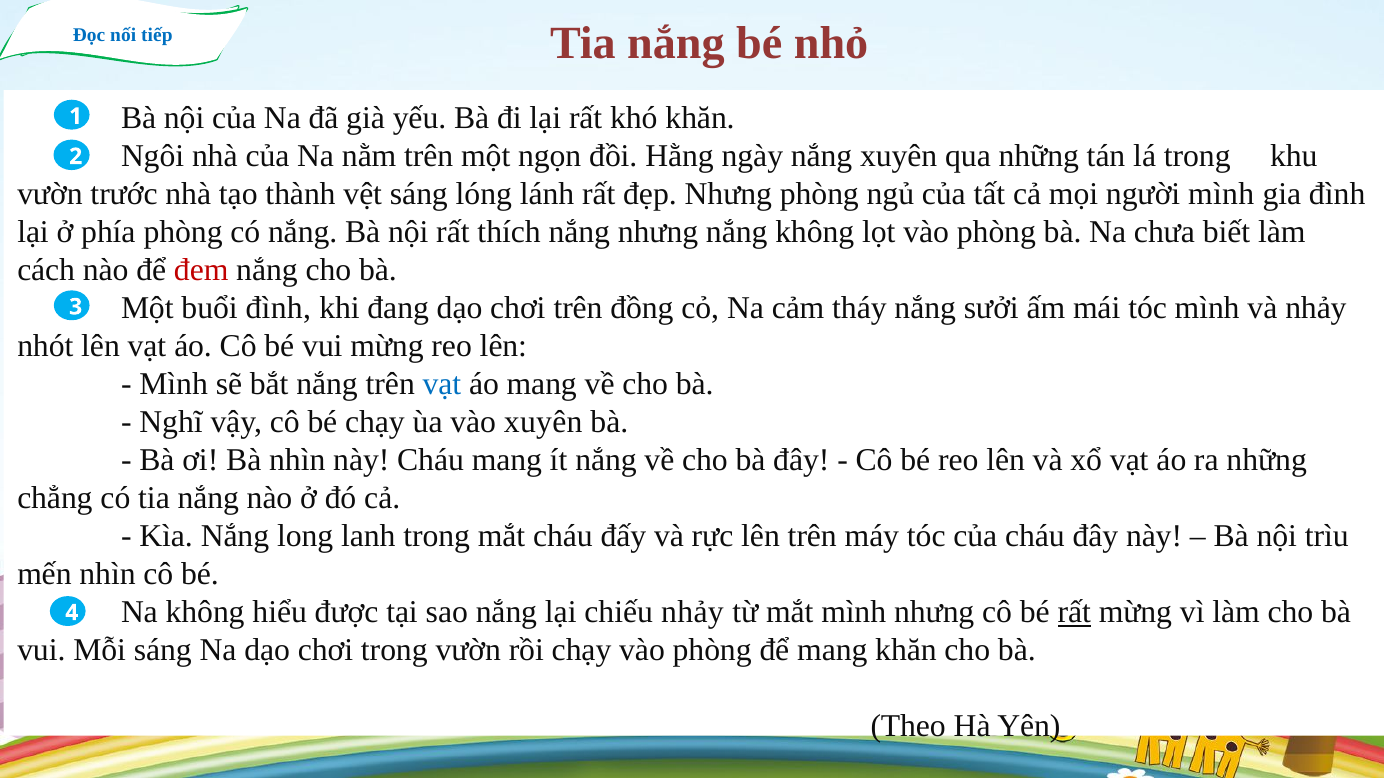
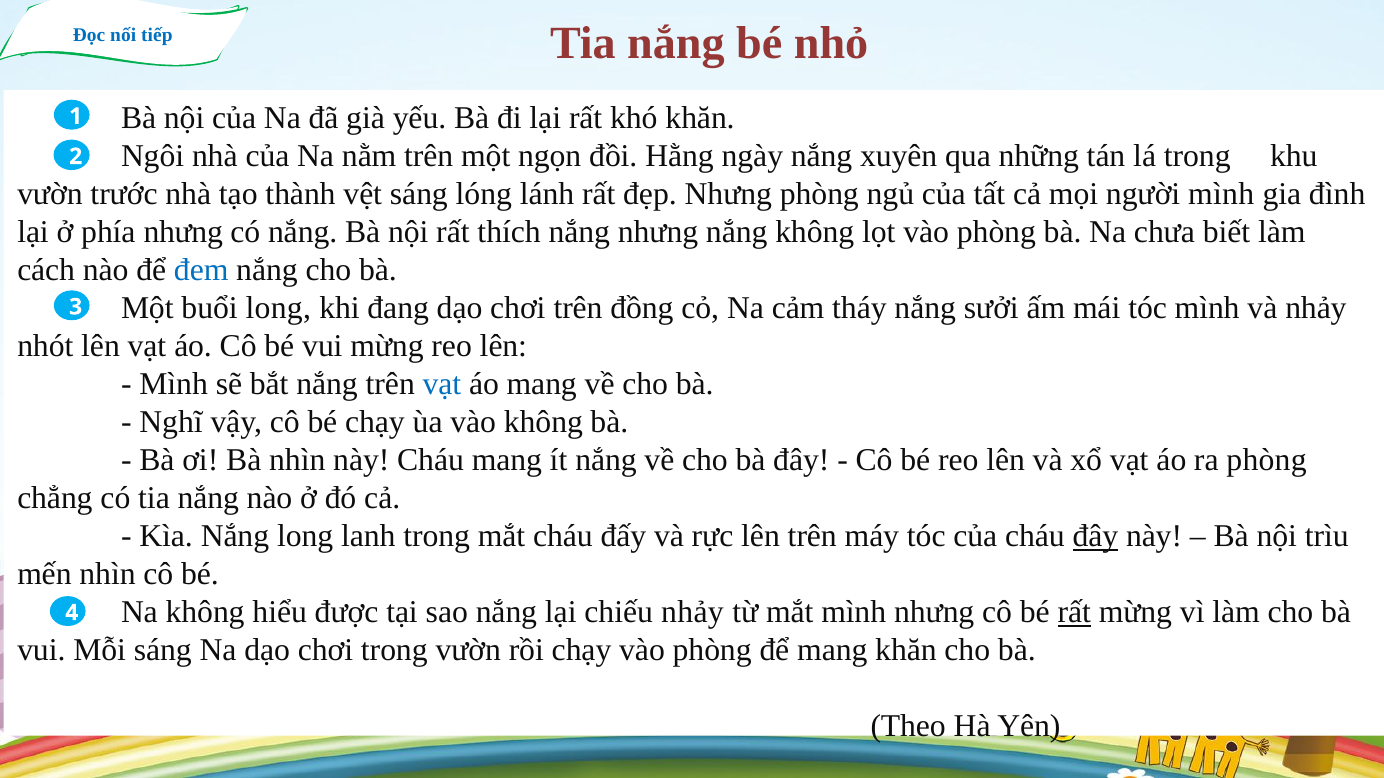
phía phòng: phòng -> nhưng
đem colour: red -> blue
buổi đình: đình -> long
vào xuyên: xuyên -> không
ra những: những -> phòng
đây at (1095, 537) underline: none -> present
